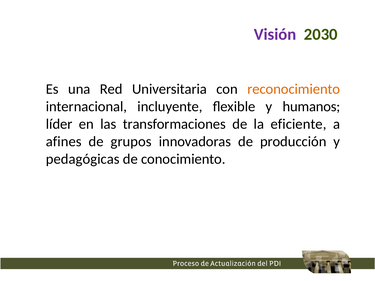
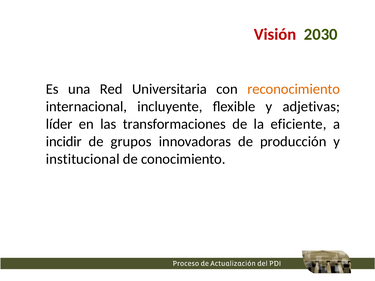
Visión colour: purple -> red
humanos: humanos -> adjetivas
afines: afines -> incidir
pedagógicas: pedagógicas -> institucional
